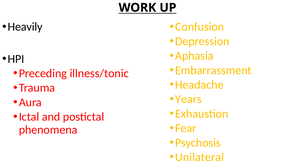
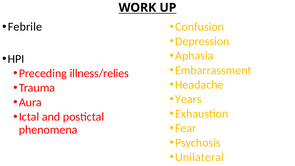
Heavily: Heavily -> Febrile
illness/tonic: illness/tonic -> illness/relies
